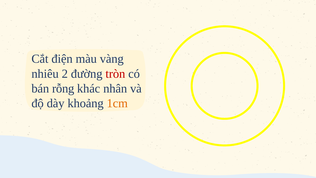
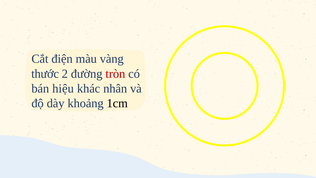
nhiêu: nhiêu -> thước
rỗng: rỗng -> hiệu
1cm colour: orange -> black
